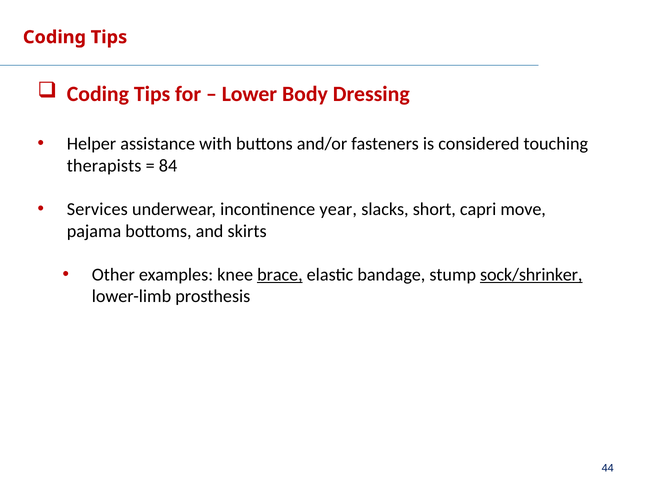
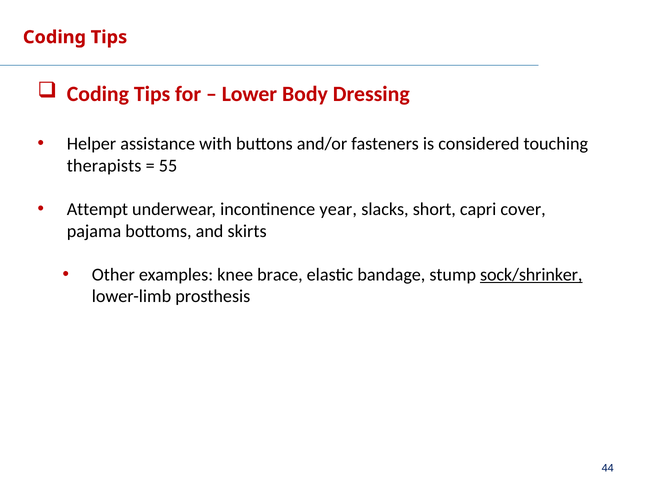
84: 84 -> 55
Services: Services -> Attempt
move: move -> cover
brace underline: present -> none
